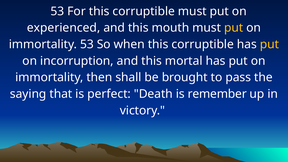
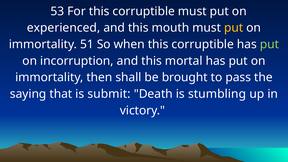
immortality 53: 53 -> 51
put at (269, 44) colour: yellow -> light green
perfect: perfect -> submit
remember: remember -> stumbling
